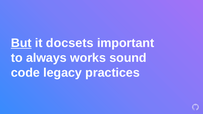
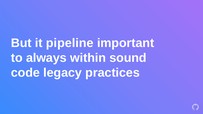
But underline: present -> none
docsets: docsets -> pipeline
works: works -> within
